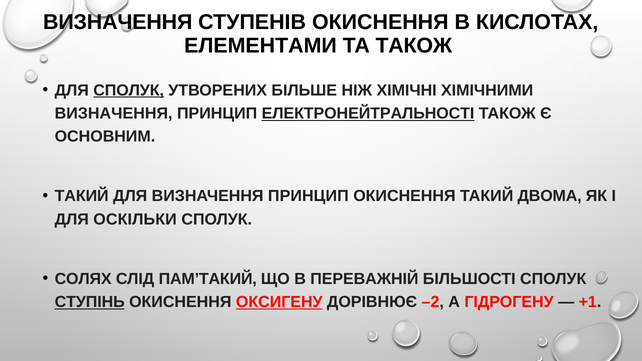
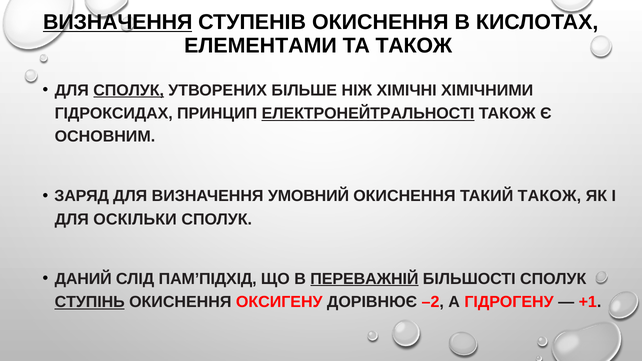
ВИЗНАЧЕННЯ at (118, 22) underline: none -> present
ВИЗНАЧЕННЯ at (114, 113): ВИЗНАЧЕННЯ -> ГІДРОКСИДАХ
ТАКИЙ at (82, 196): ТАКИЙ -> ЗАРЯД
ДЛЯ ВИЗНАЧЕННЯ ПРИНЦИП: ПРИНЦИП -> УМОВНИЙ
ТАКИЙ ДВОМА: ДВОМА -> ТАКОЖ
СОЛЯХ: СОЛЯХ -> ДАНИЙ
ПАМ’ТАКИЙ: ПАМ’ТАКИЙ -> ПАМ’ПІДХІД
ПЕРЕВАЖНІЙ underline: none -> present
ОКСИГЕНУ underline: present -> none
